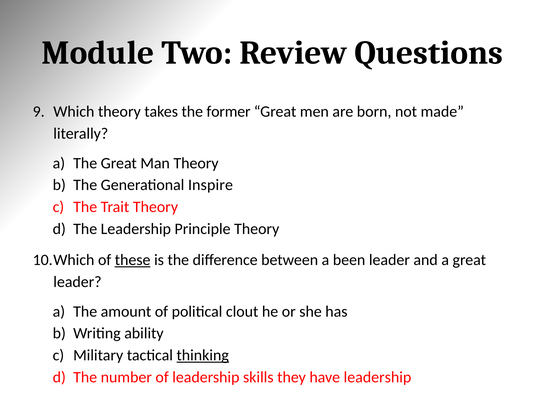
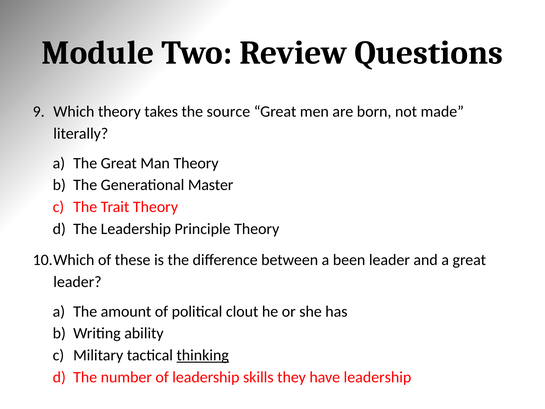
former: former -> source
Inspire: Inspire -> Master
these underline: present -> none
